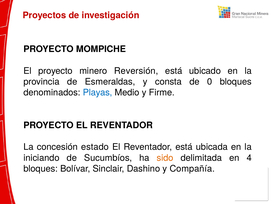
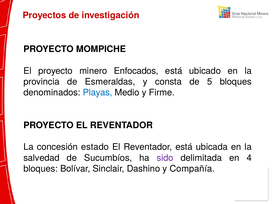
Reversión: Reversión -> Enfocados
0: 0 -> 5
iniciando: iniciando -> salvedad
sido colour: orange -> purple
